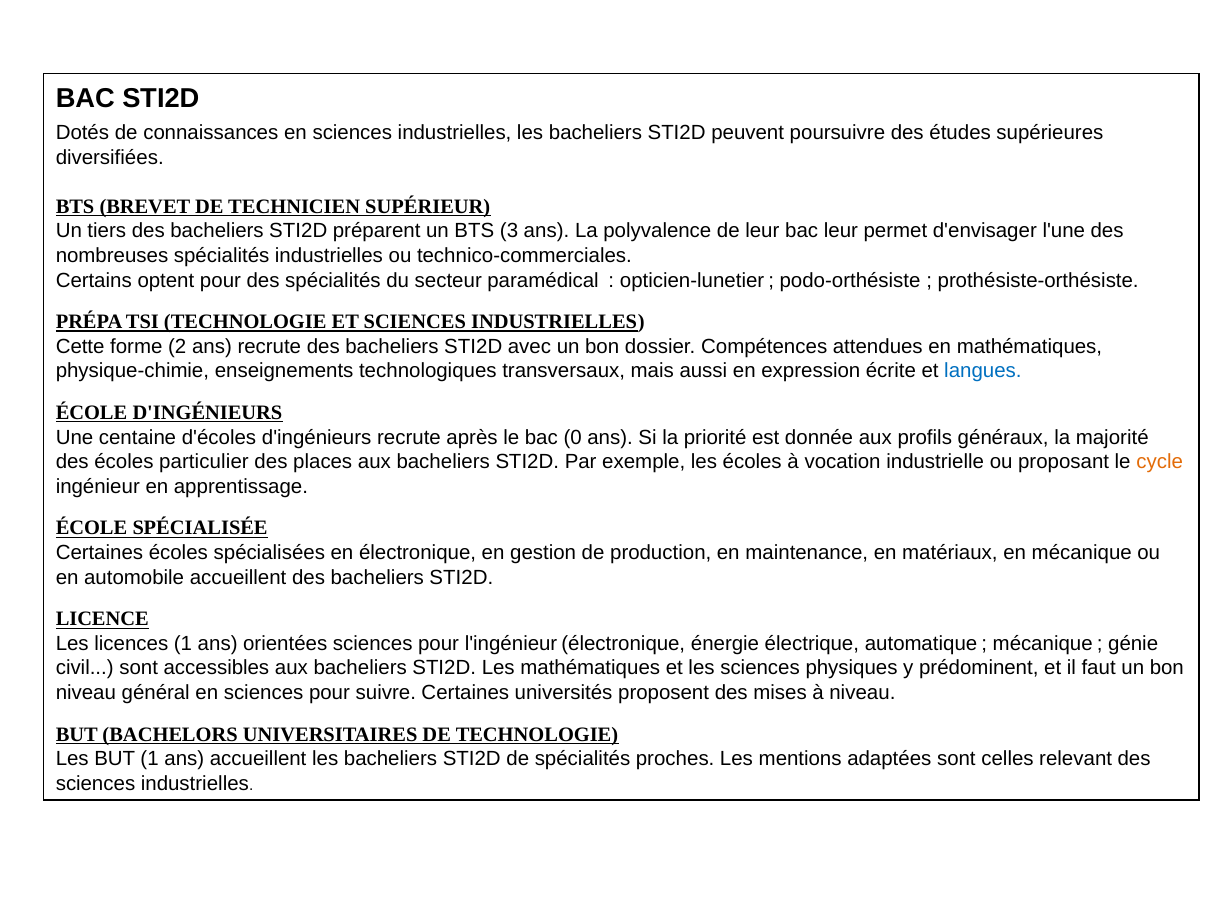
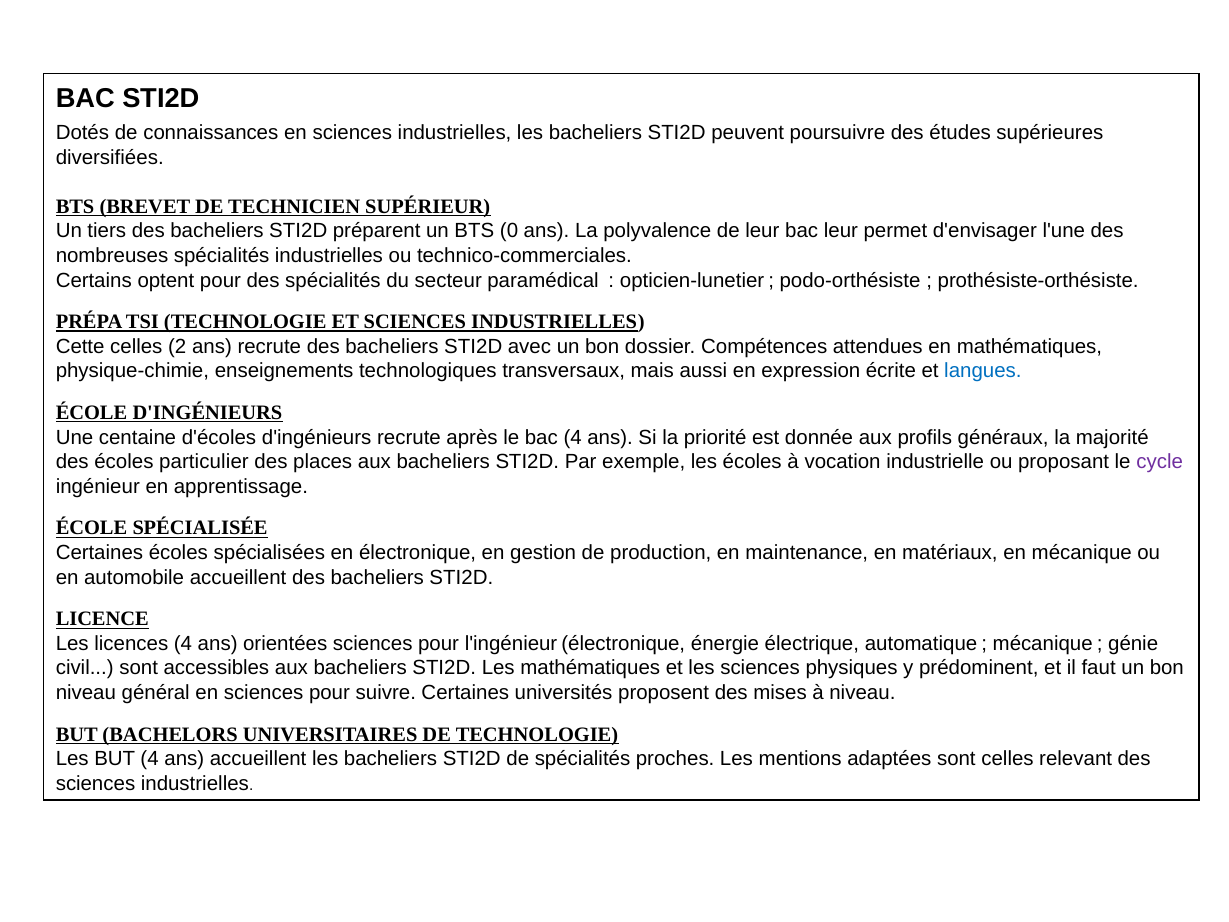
3: 3 -> 0
Cette forme: forme -> celles
bac 0: 0 -> 4
cycle colour: orange -> purple
licences 1: 1 -> 4
BUT 1: 1 -> 4
